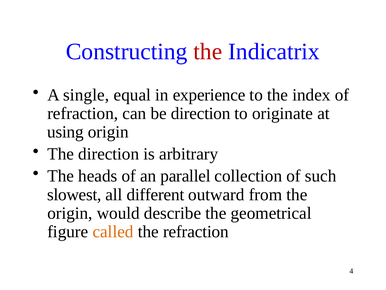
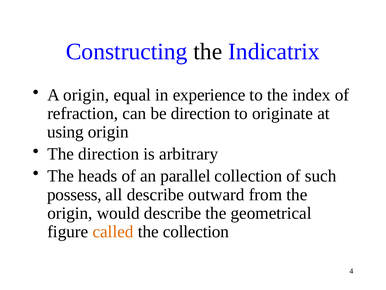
the at (208, 51) colour: red -> black
A single: single -> origin
slowest: slowest -> possess
all different: different -> describe
the refraction: refraction -> collection
